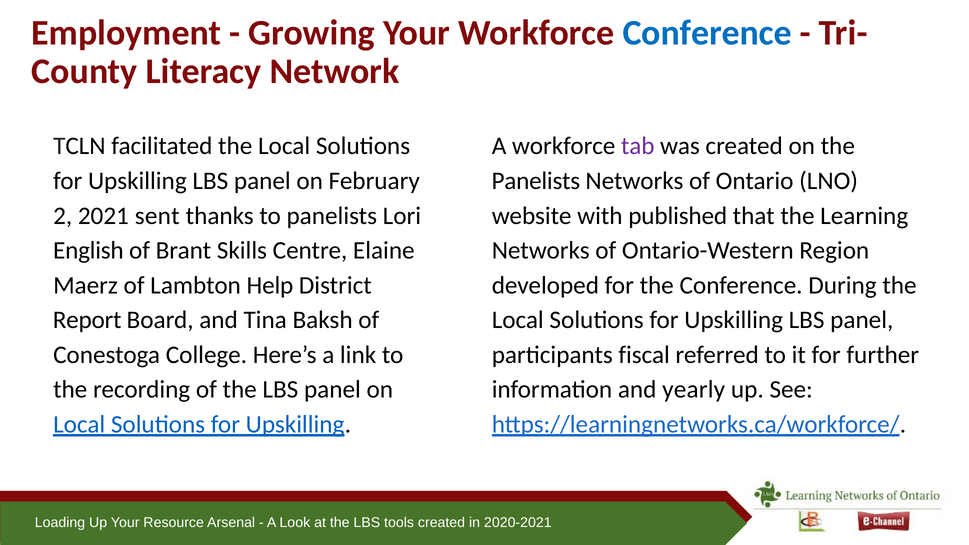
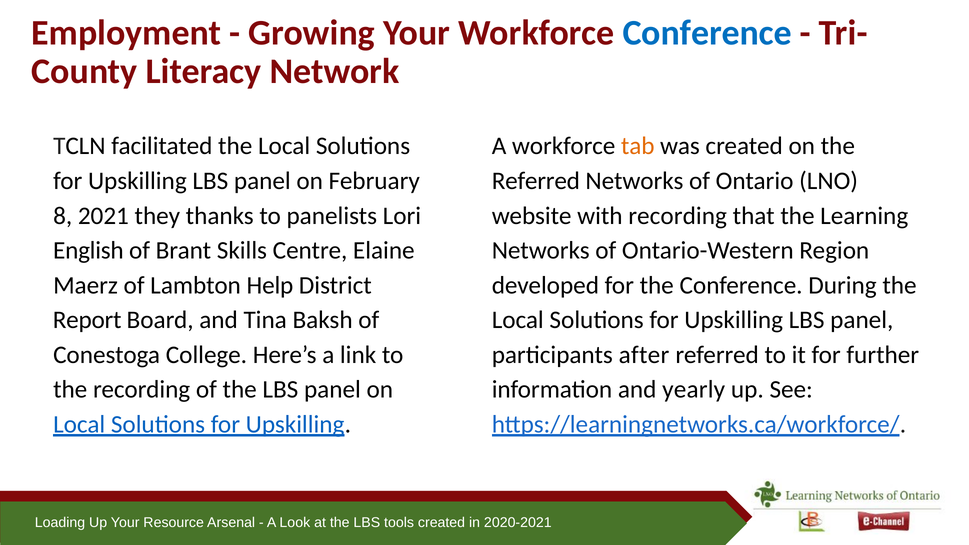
tab colour: purple -> orange
Panelists at (536, 181): Panelists -> Referred
2: 2 -> 8
sent: sent -> they
with published: published -> recording
fiscal: fiscal -> after
